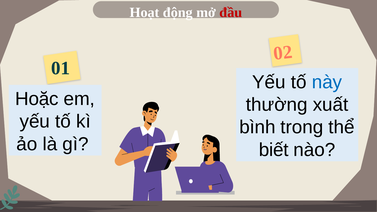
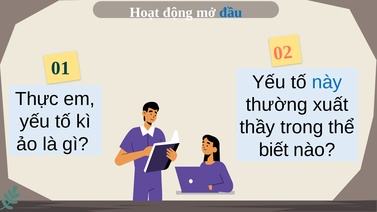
đầu colour: red -> blue
Hoặc: Hoặc -> Thực
bình: bình -> thầy
